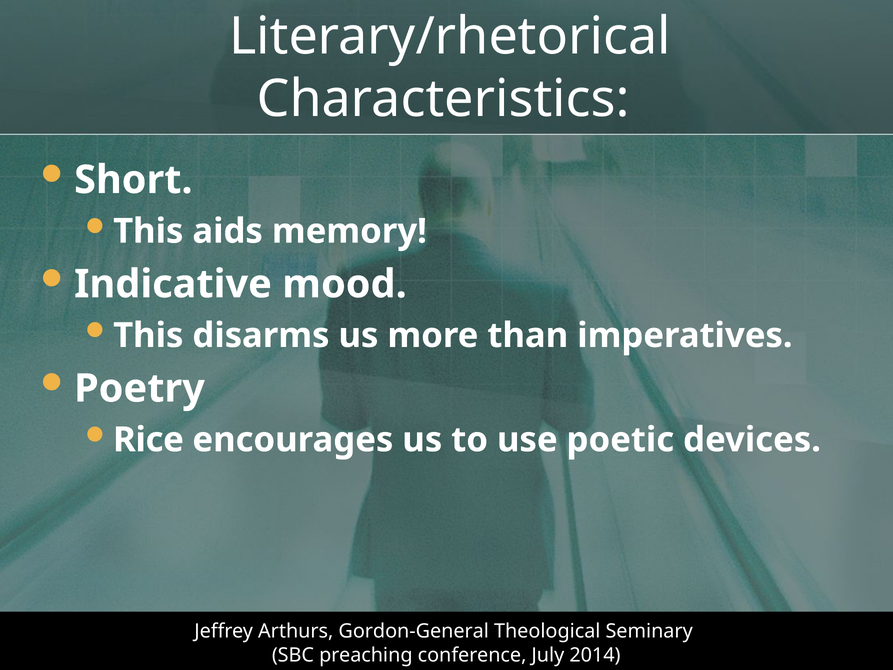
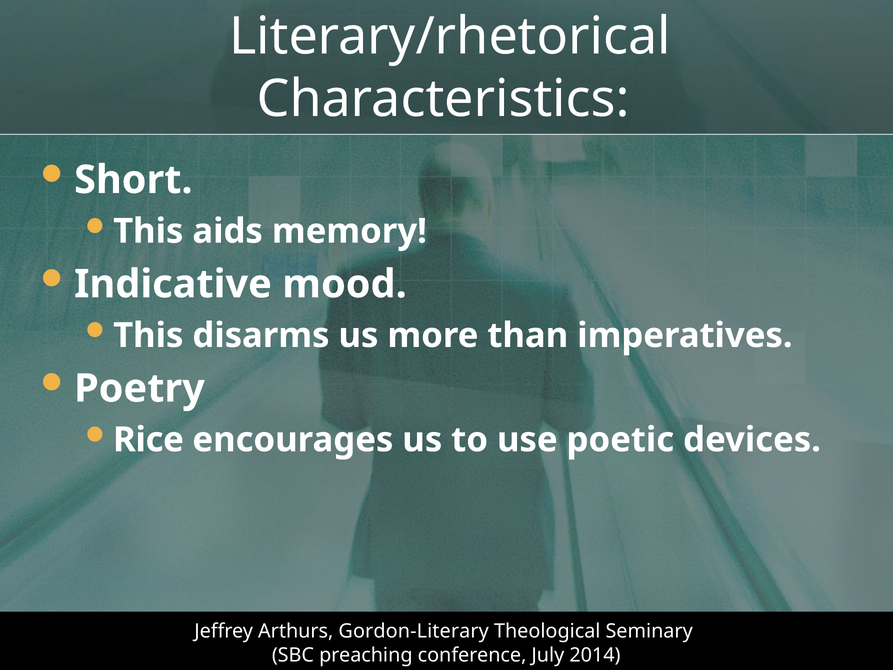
Gordon-General: Gordon-General -> Gordon-Literary
